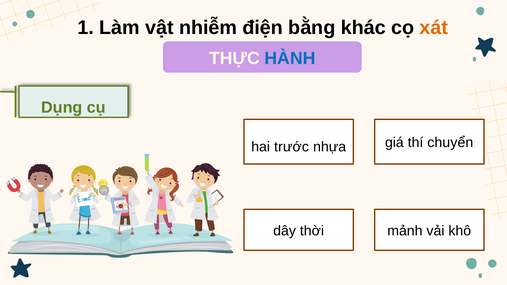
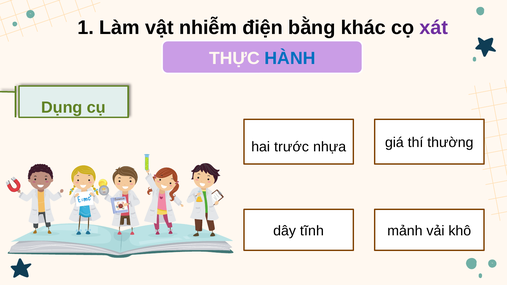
xát colour: orange -> purple
chuyển: chuyển -> thường
thời: thời -> tĩnh
